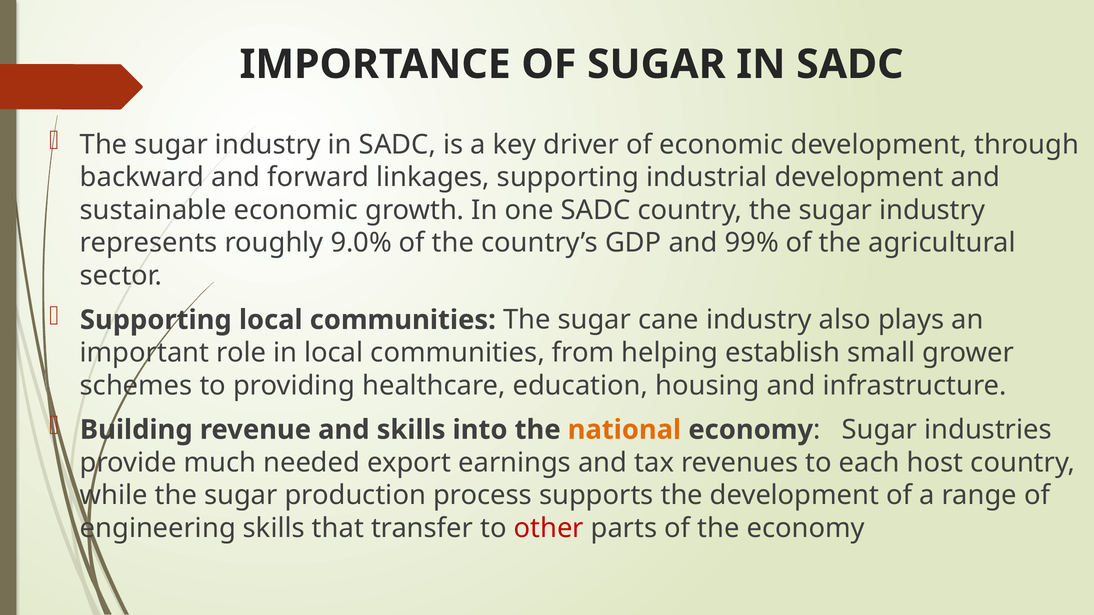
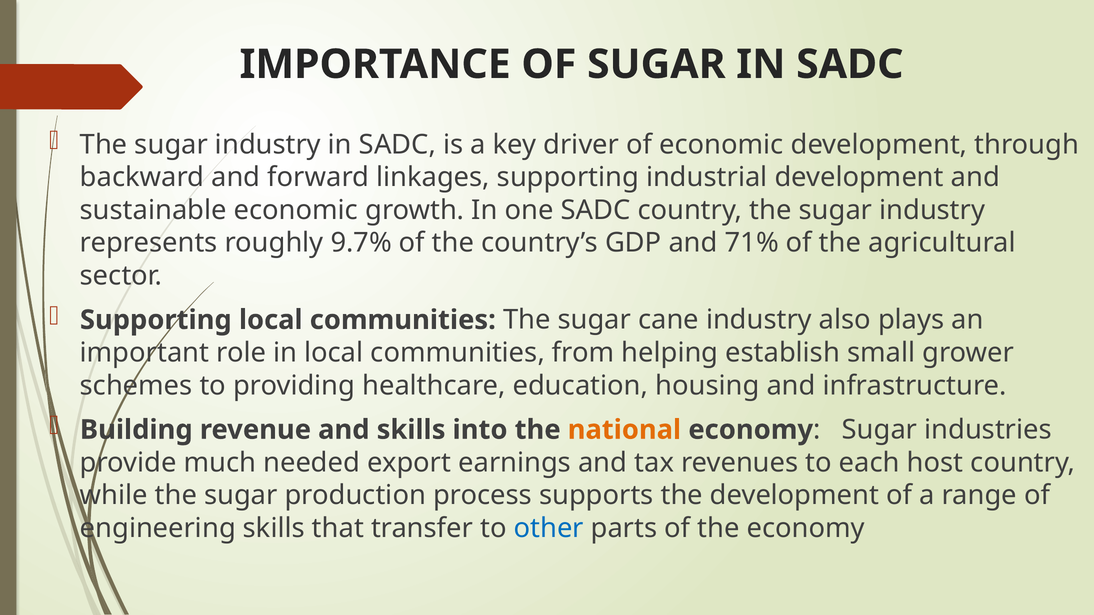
9.0%: 9.0% -> 9.7%
99%: 99% -> 71%
other colour: red -> blue
